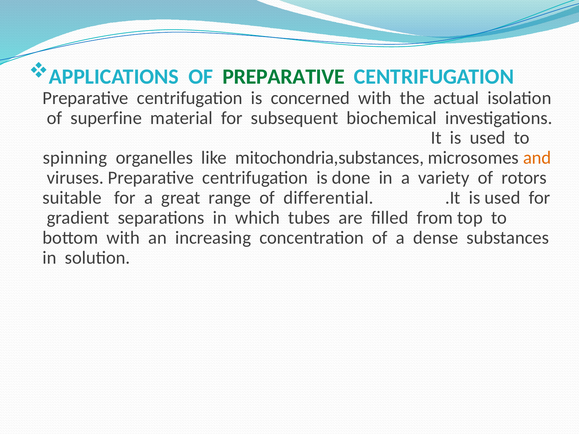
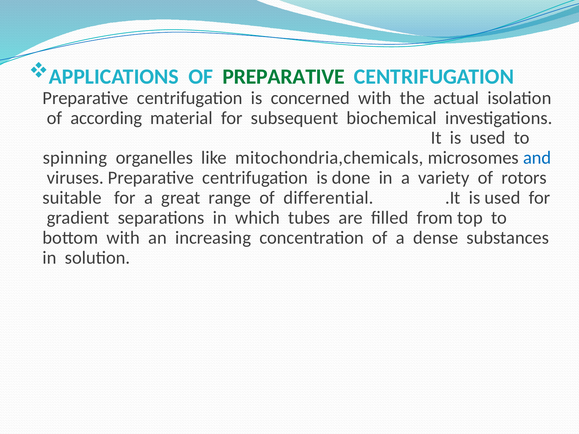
superfine: superfine -> according
mitochondria,substances: mitochondria,substances -> mitochondria,chemicals
and colour: orange -> blue
